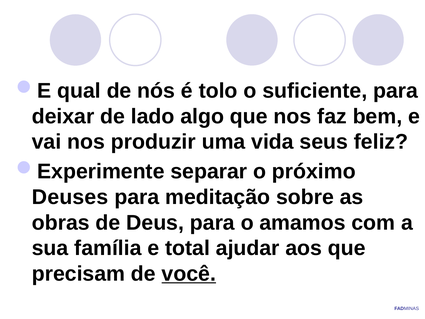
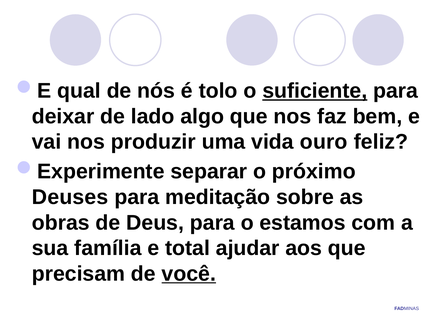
suficiente underline: none -> present
seus: seus -> ouro
amamos: amamos -> estamos
